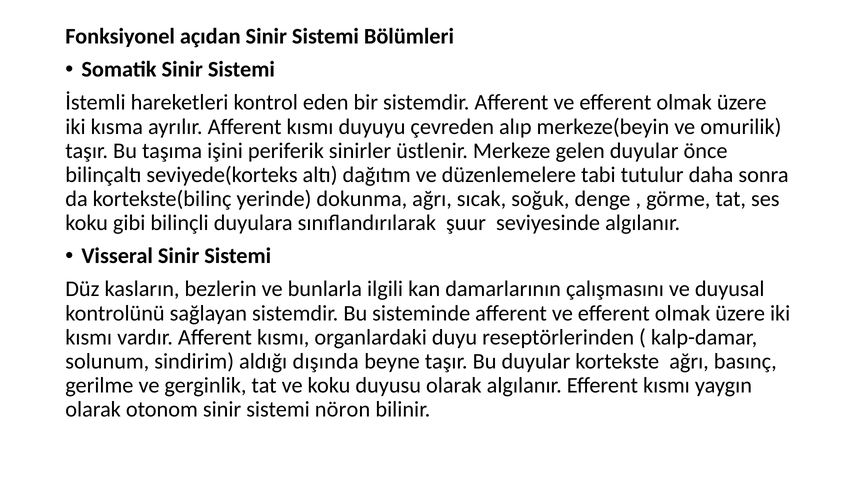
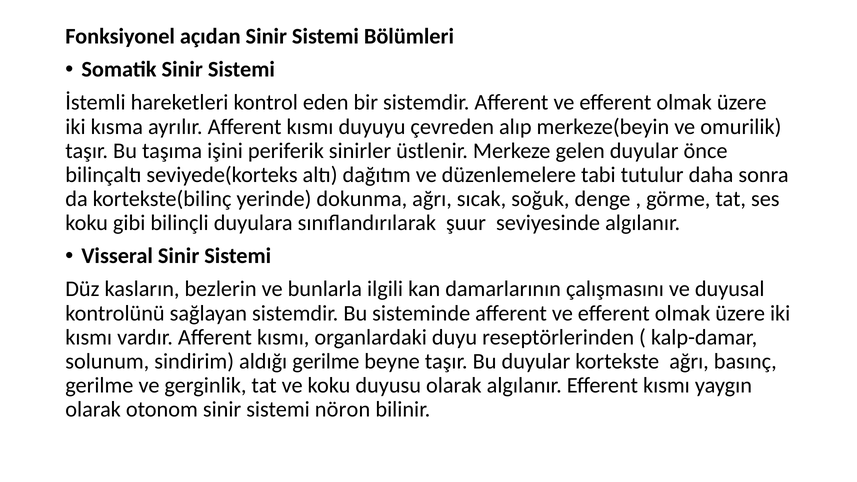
aldığı dışında: dışında -> gerilme
